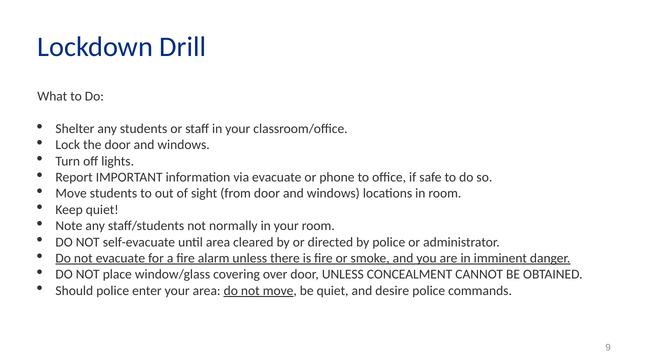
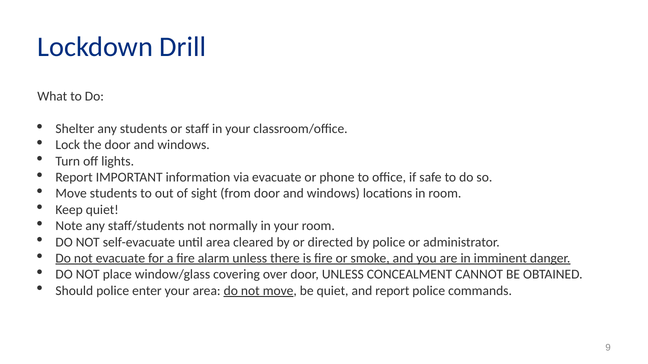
and desire: desire -> report
